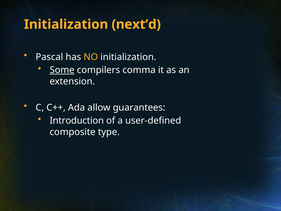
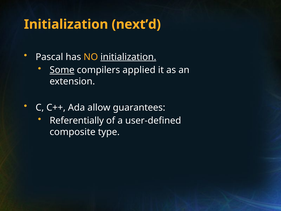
initialization at (128, 57) underline: none -> present
comma: comma -> applied
Introduction: Introduction -> Referentially
